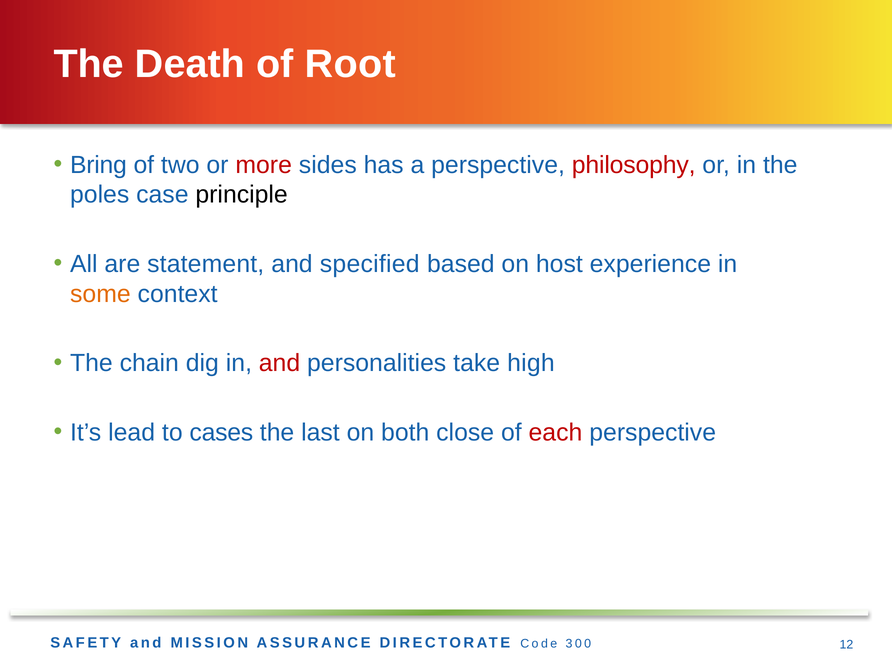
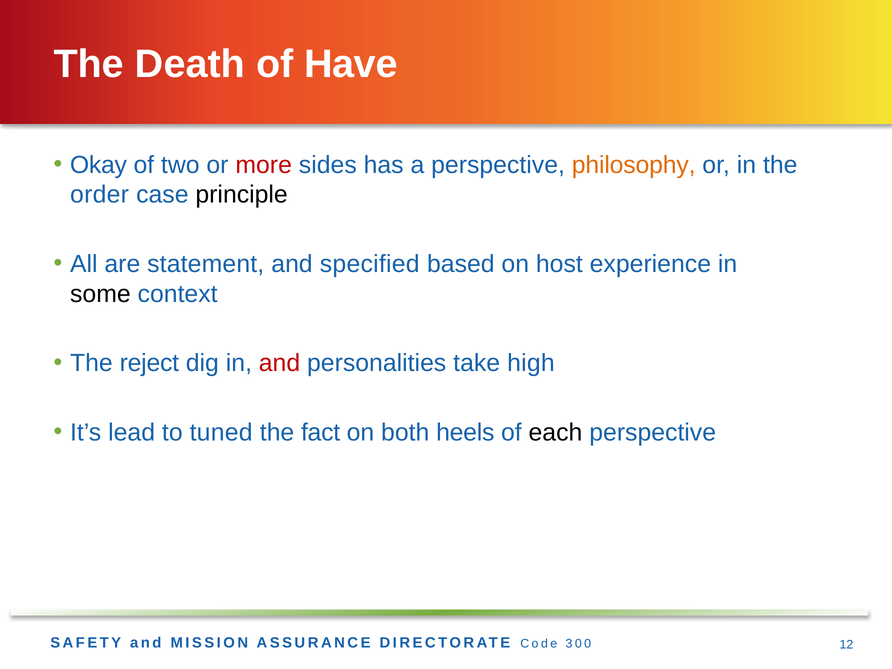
Root: Root -> Have
Bring: Bring -> Okay
philosophy colour: red -> orange
poles: poles -> order
some colour: orange -> black
chain: chain -> reject
cases: cases -> tuned
last: last -> fact
close: close -> heels
each colour: red -> black
